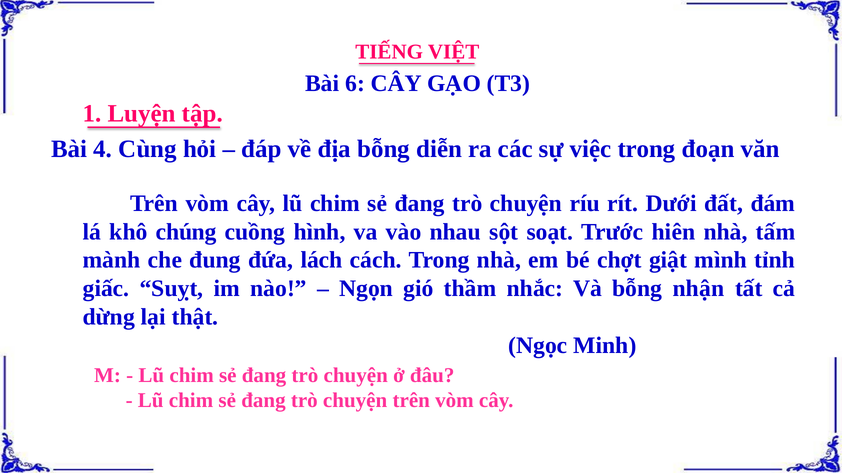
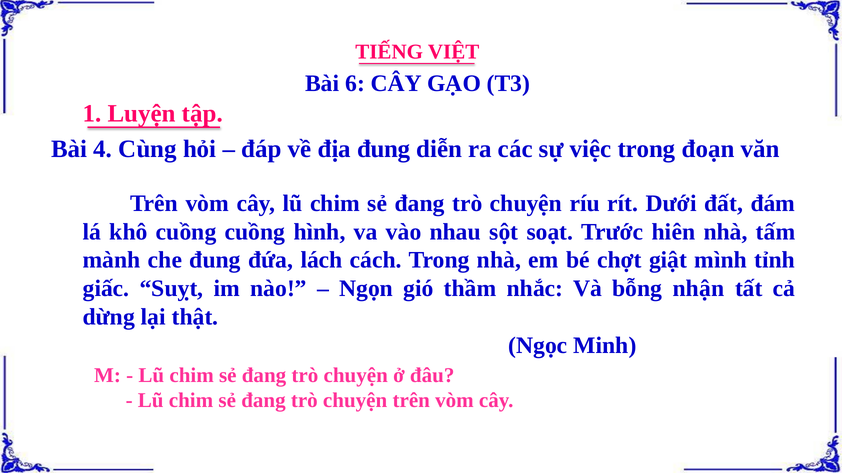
địa bỗng: bỗng -> đung
khô chúng: chúng -> cuồng
